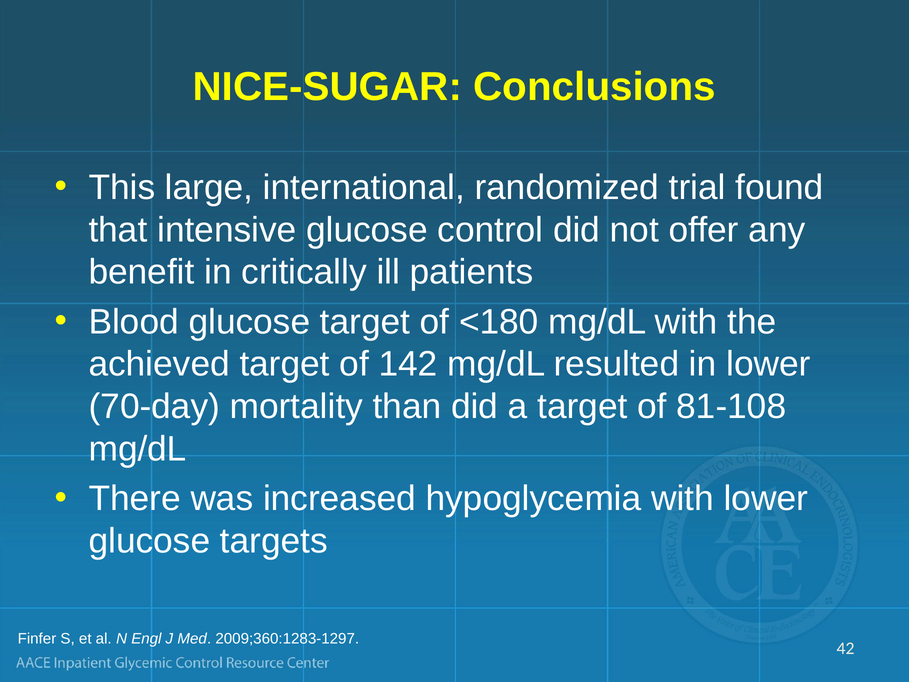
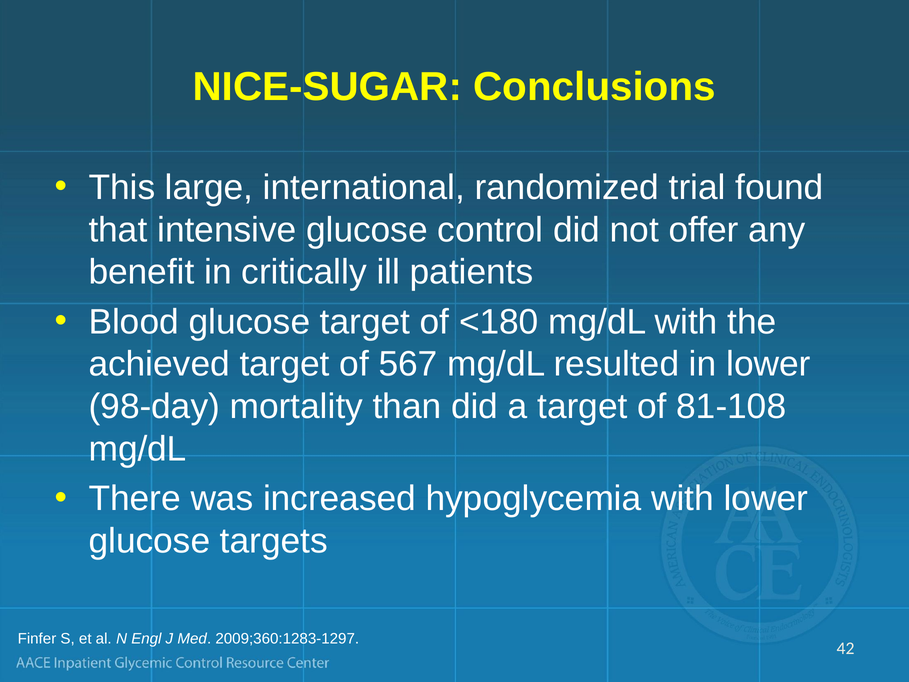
142: 142 -> 567
70-day: 70-day -> 98-day
